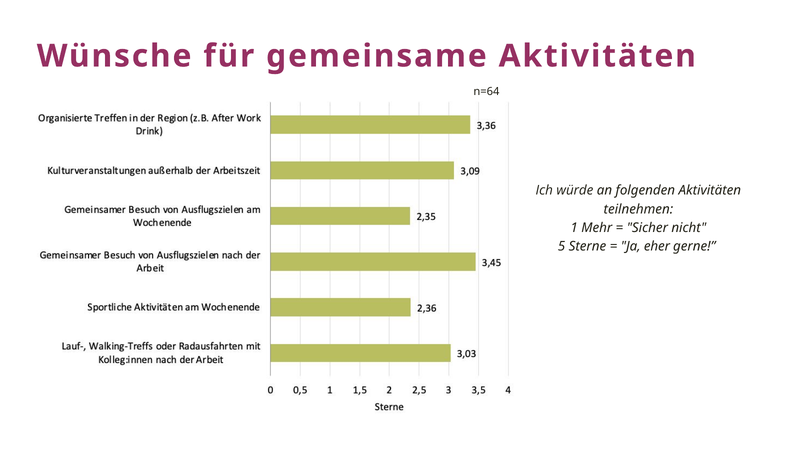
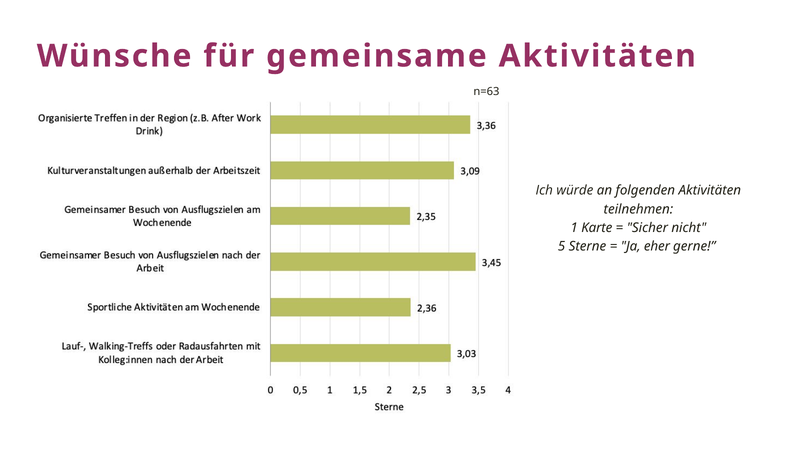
n=64: n=64 -> n=63
Mehr: Mehr -> Karte
